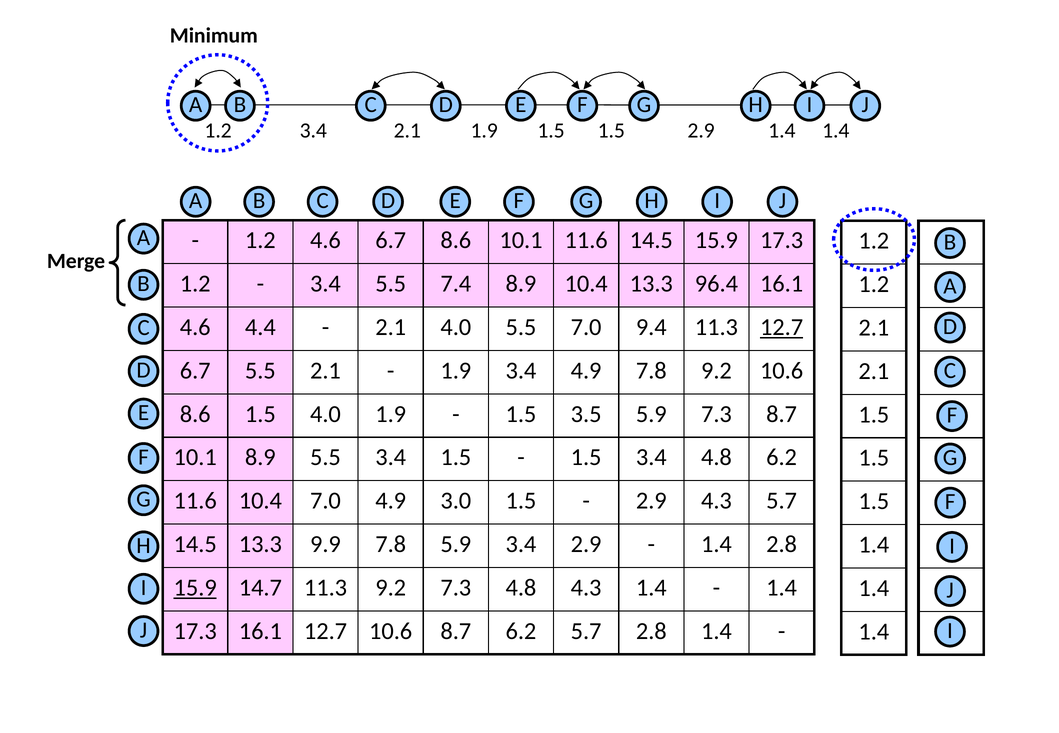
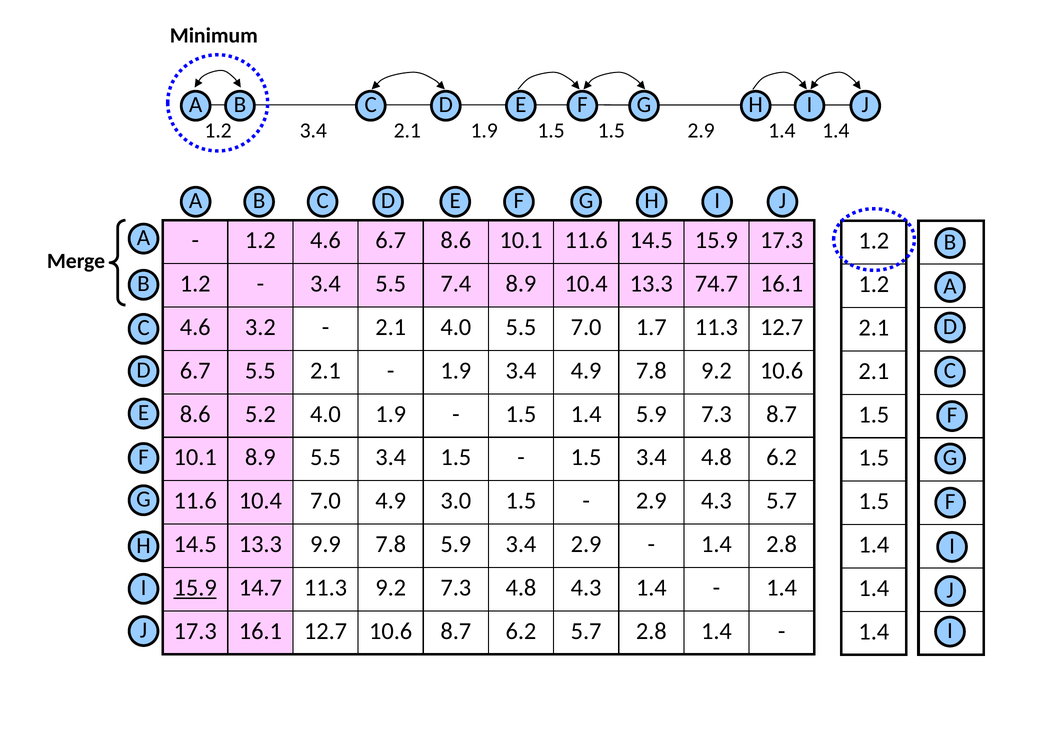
96.4: 96.4 -> 74.7
4.4: 4.4 -> 3.2
9.4: 9.4 -> 1.7
12.7 at (782, 327) underline: present -> none
8.6 1.5: 1.5 -> 5.2
3.5 at (586, 414): 3.5 -> 1.4
